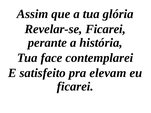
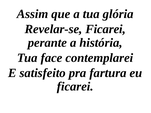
elevam: elevam -> fartura
